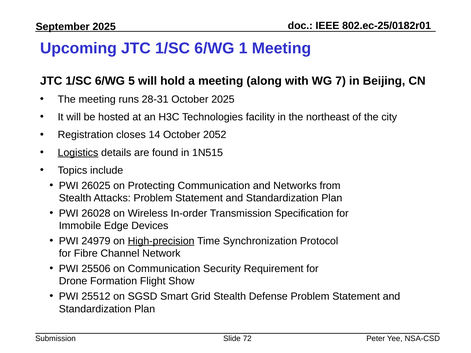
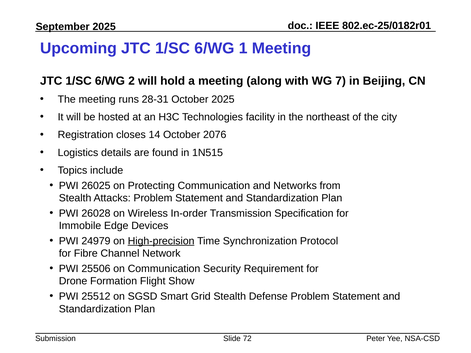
5: 5 -> 2
2052: 2052 -> 2076
Logistics underline: present -> none
